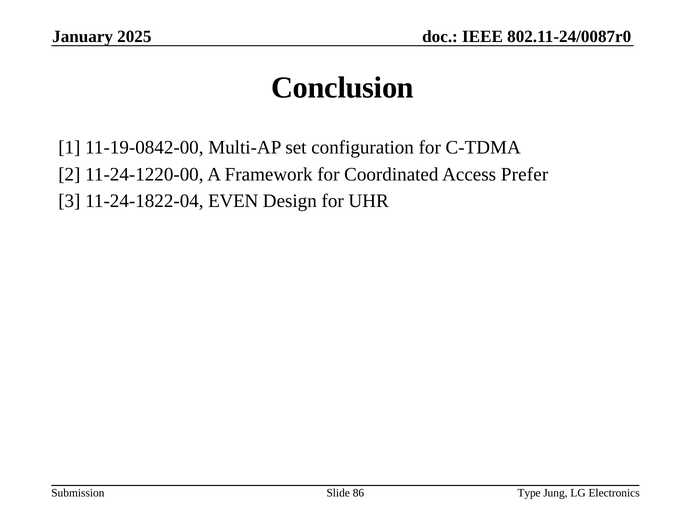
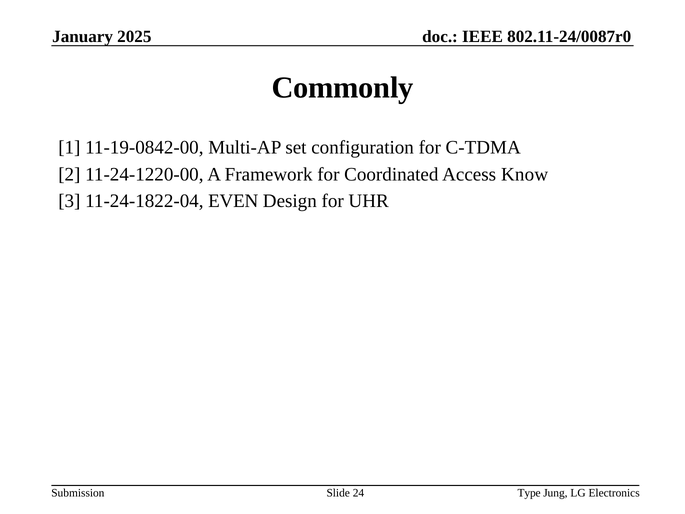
Conclusion: Conclusion -> Commonly
Prefer: Prefer -> Know
86: 86 -> 24
